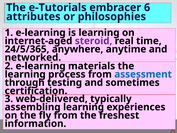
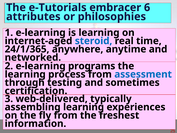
steroid colour: purple -> blue
24/5/365: 24/5/365 -> 24/1/365
materials: materials -> programs
